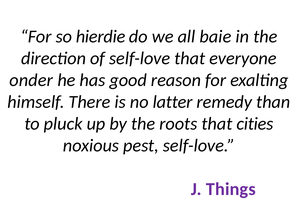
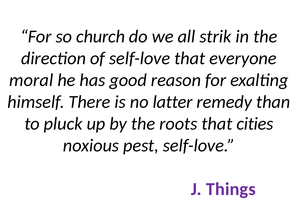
hierdie: hierdie -> church
baie: baie -> strik
onder: onder -> moral
